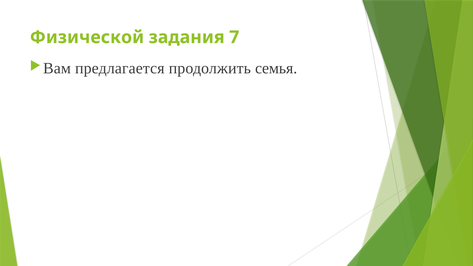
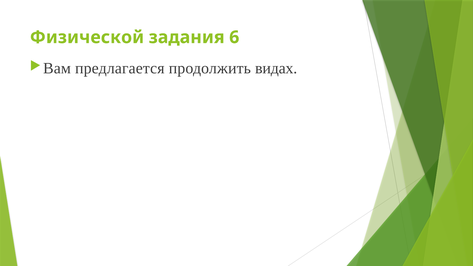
7: 7 -> 6
семья: семья -> видах
